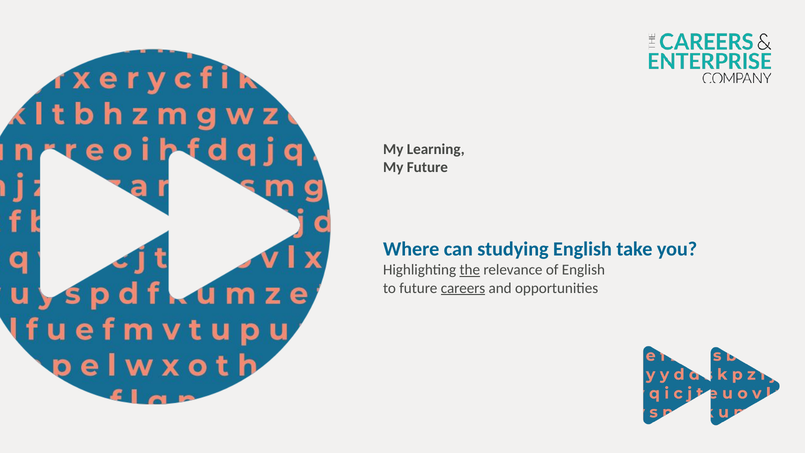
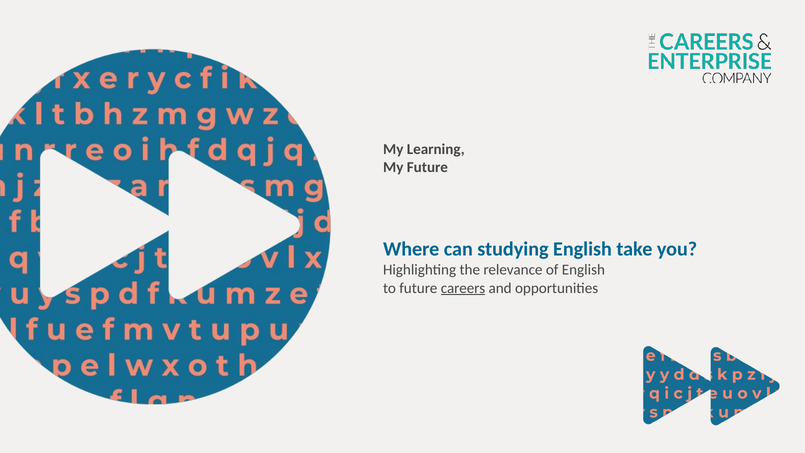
the underline: present -> none
